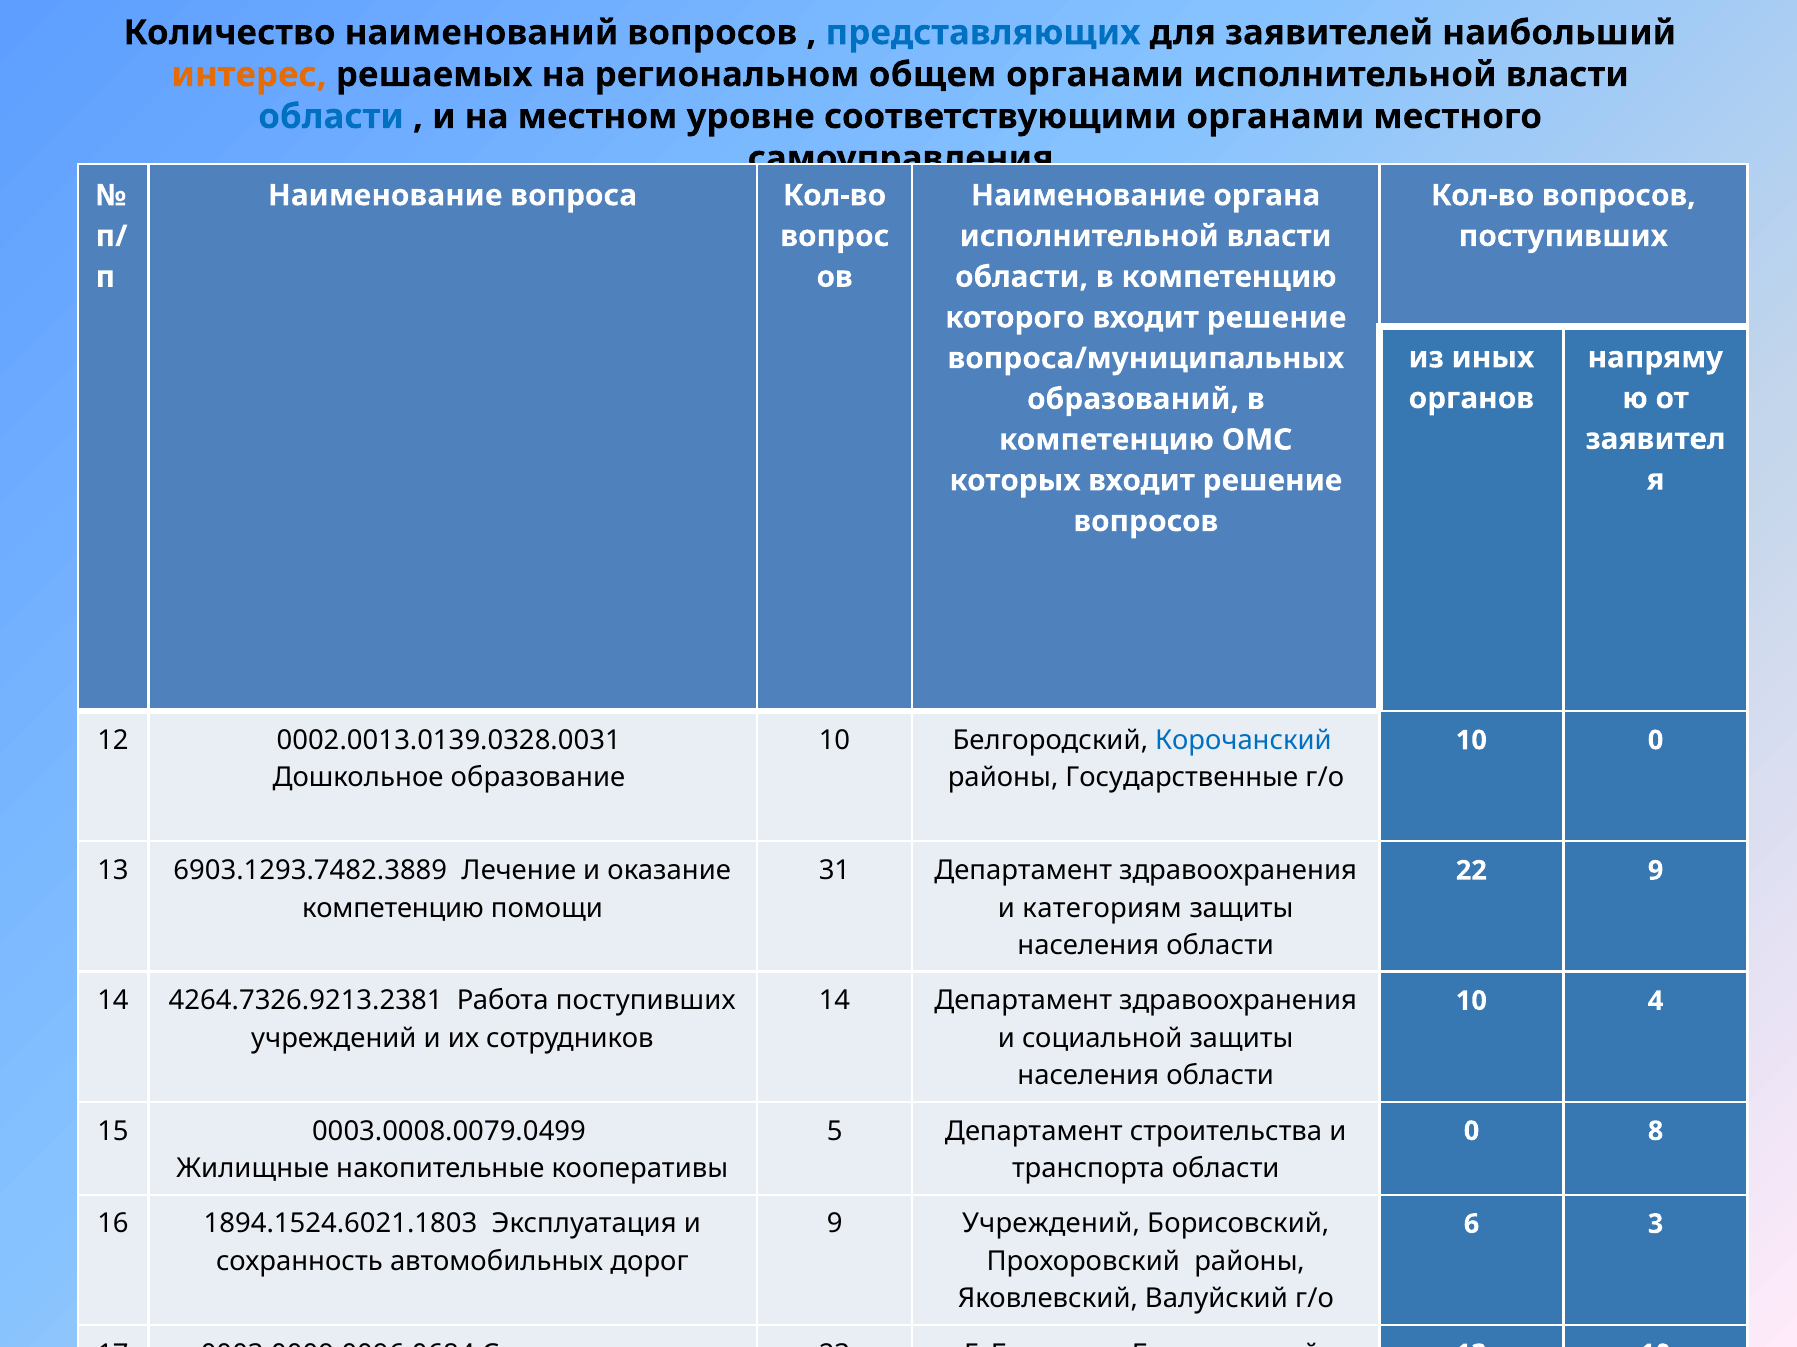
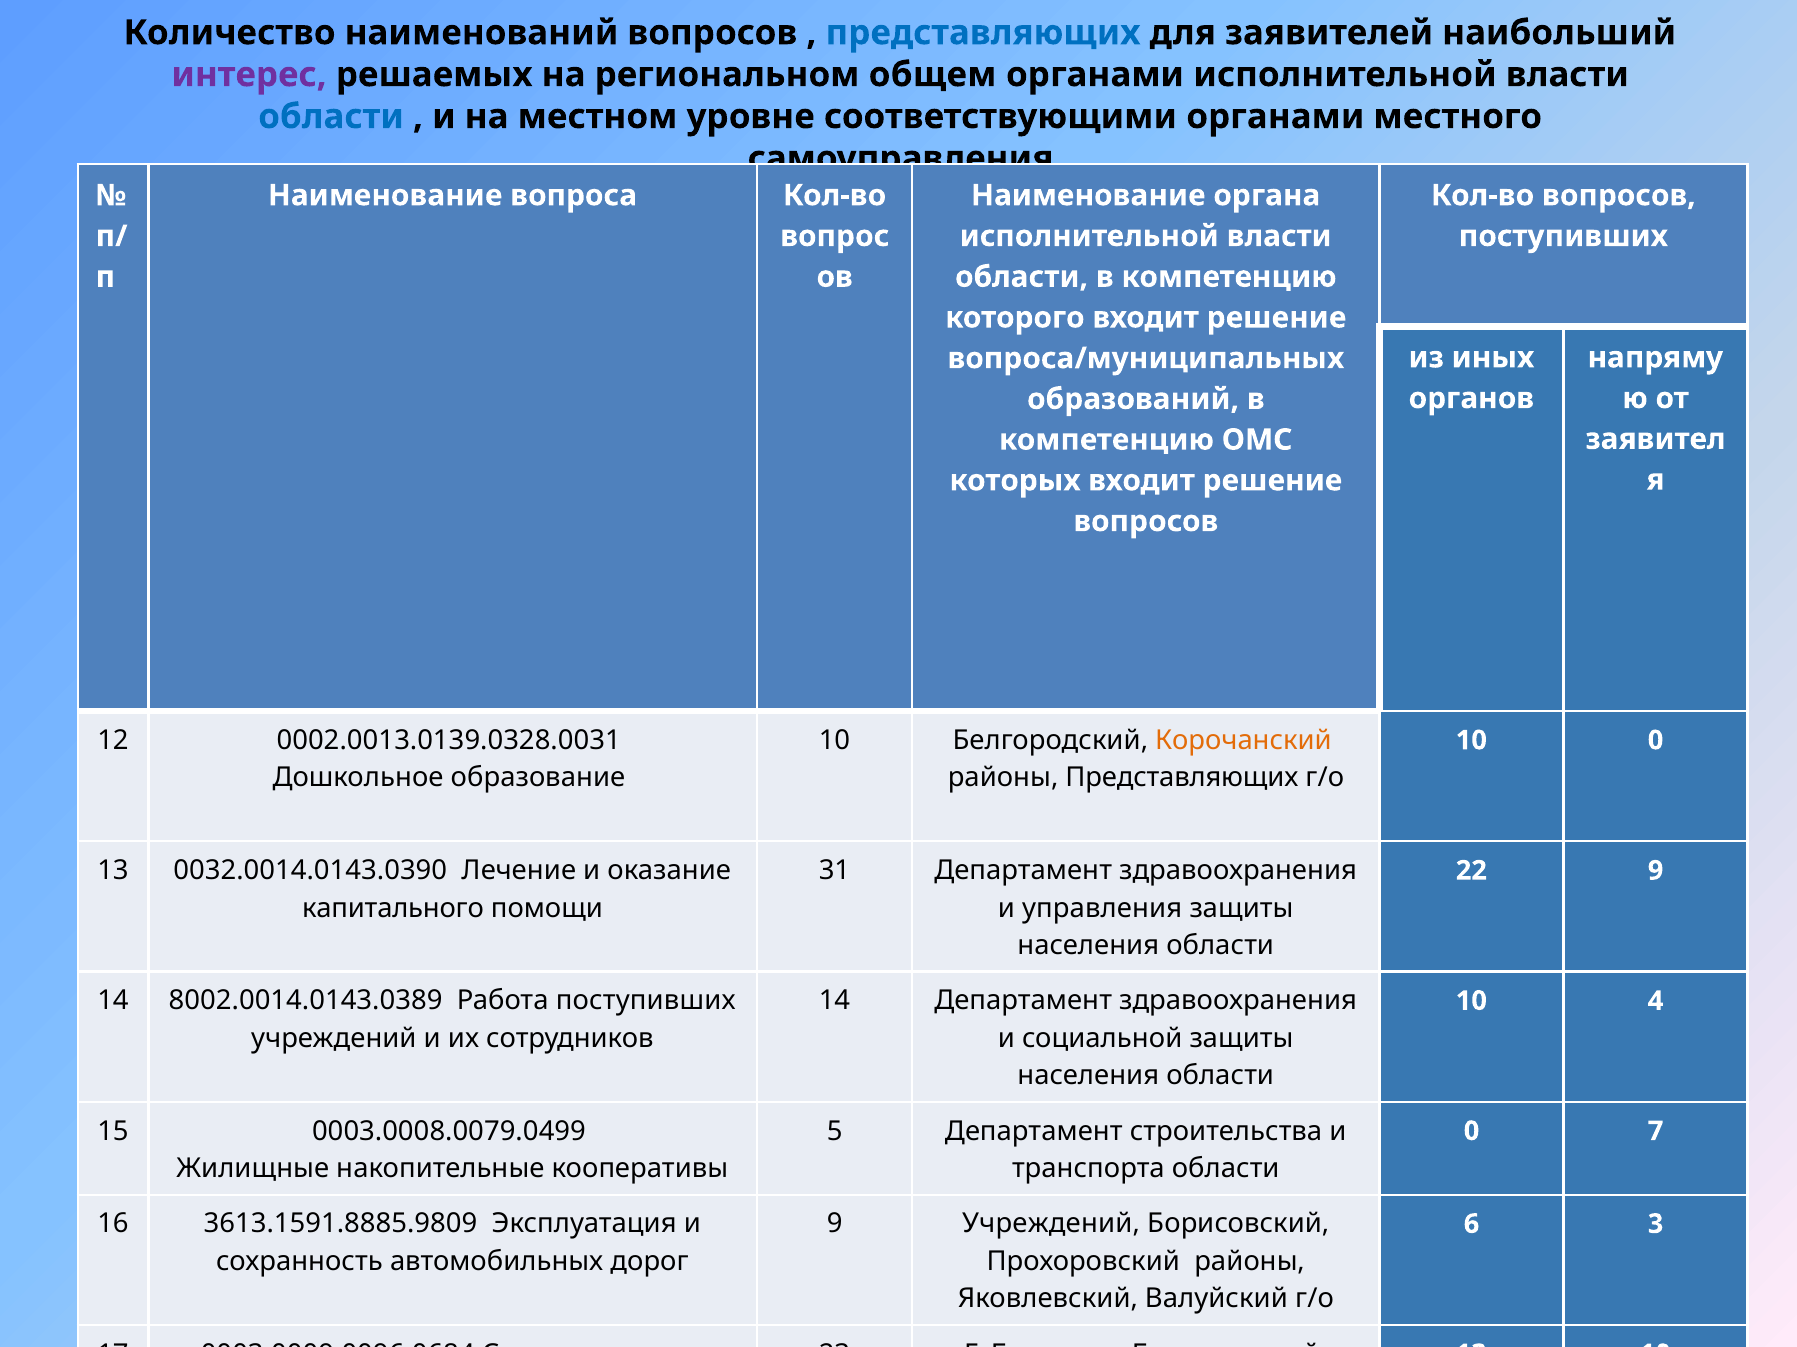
интерес colour: orange -> purple
Корочанский at (1243, 741) colour: blue -> orange
районы Государственные: Государственные -> Представляющих
6903.1293.7482.3889: 6903.1293.7482.3889 -> 0032.0014.0143.0390
компетенцию at (393, 908): компетенцию -> капитального
категориям: категориям -> управления
4264.7326.9213.2381: 4264.7326.9213.2381 -> 8002.0014.0143.0389
8: 8 -> 7
1894.1524.6021.1803: 1894.1524.6021.1803 -> 3613.1591.8885.9809
